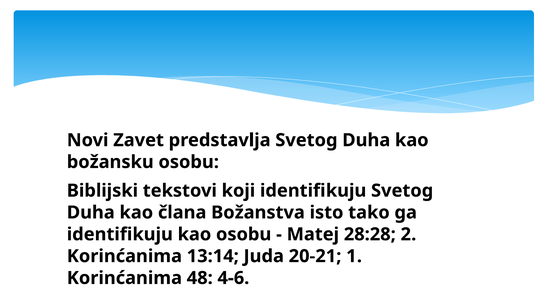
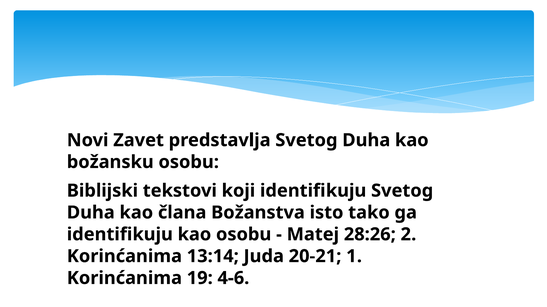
28:28: 28:28 -> 28:26
48: 48 -> 19
